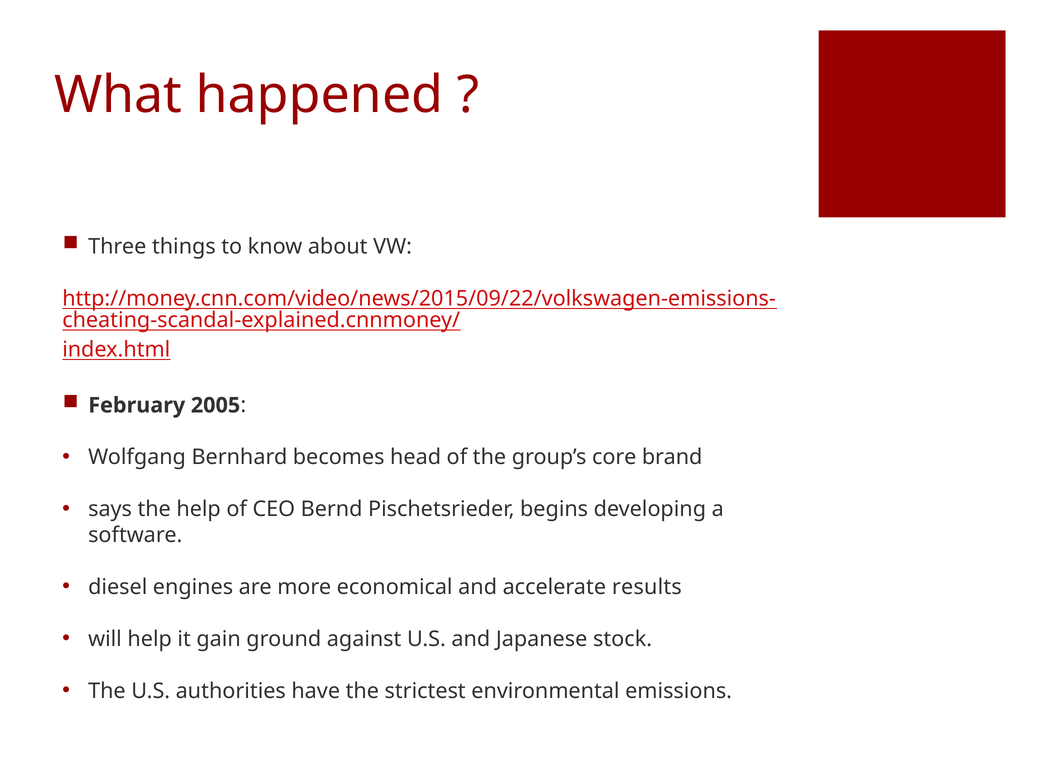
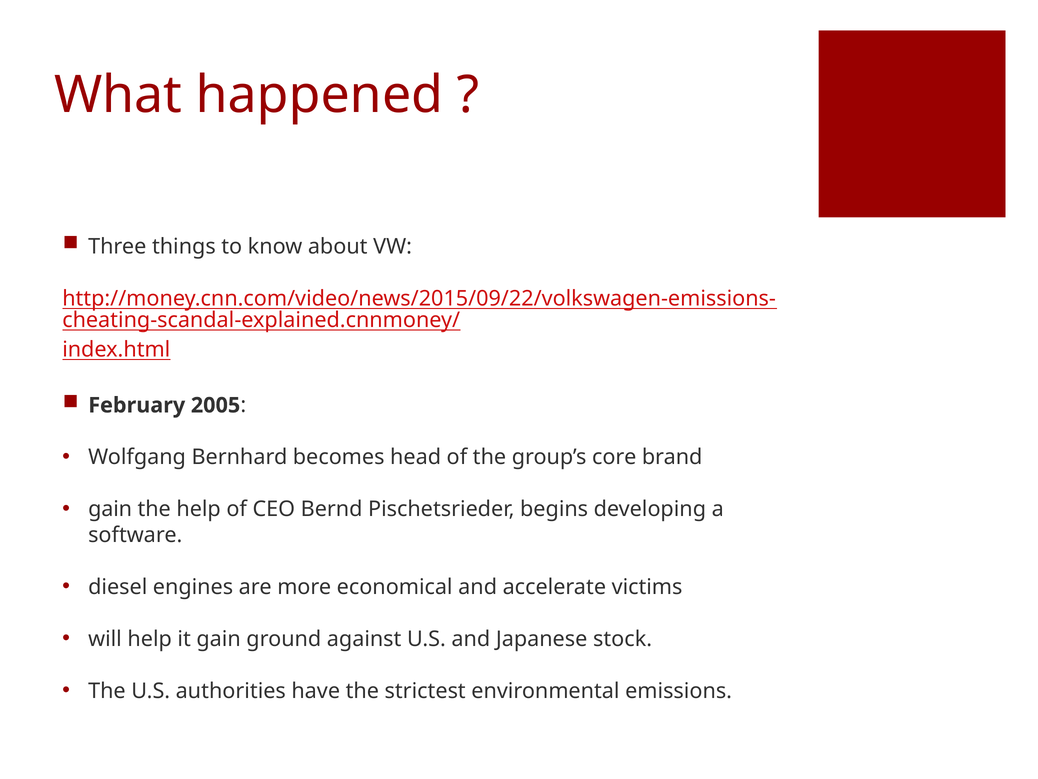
says at (110, 509): says -> gain
results: results -> victims
